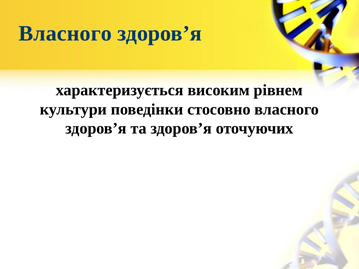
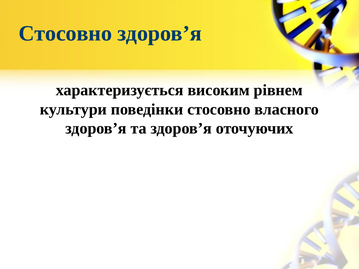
Власного at (65, 34): Власного -> Стосовно
